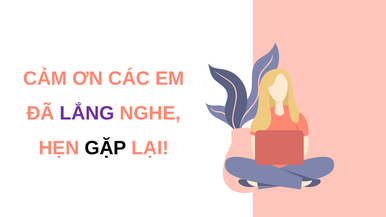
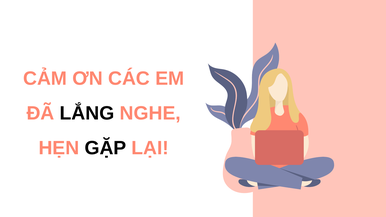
LẮNG colour: purple -> black
